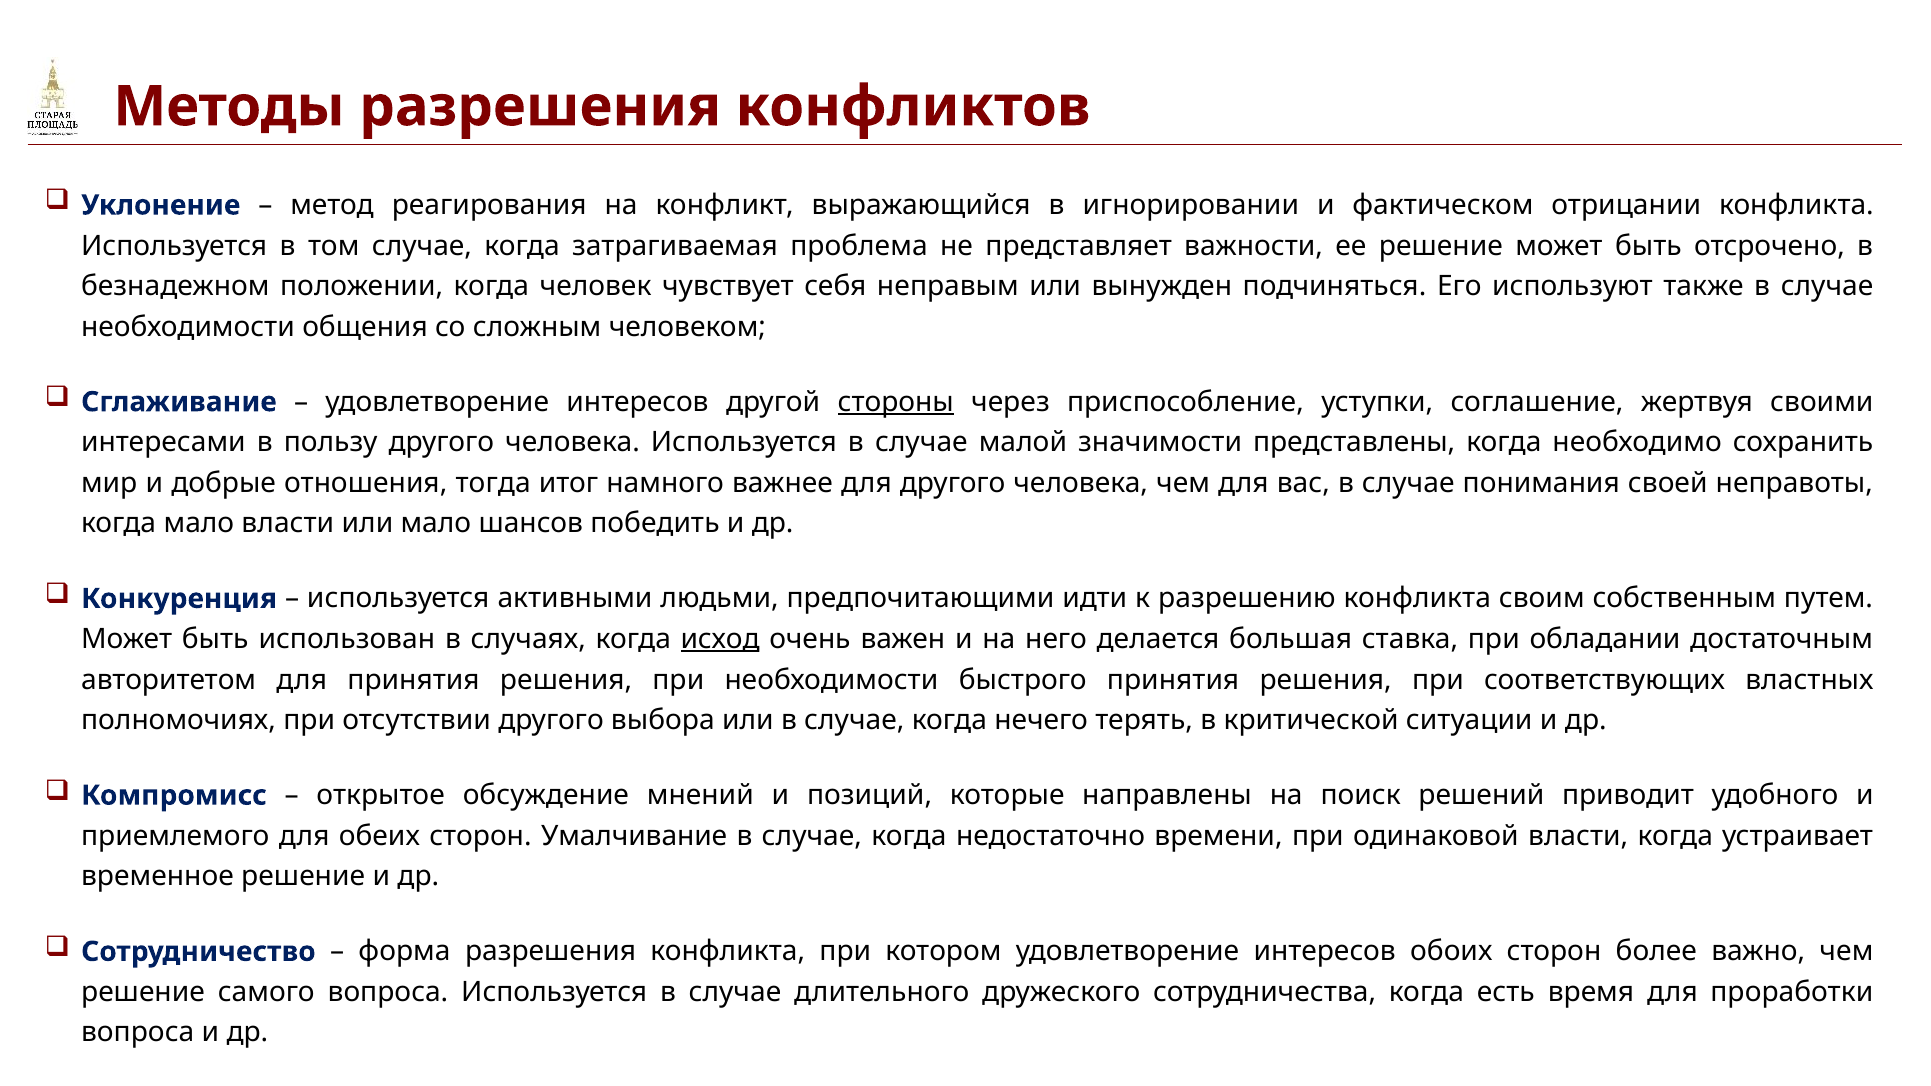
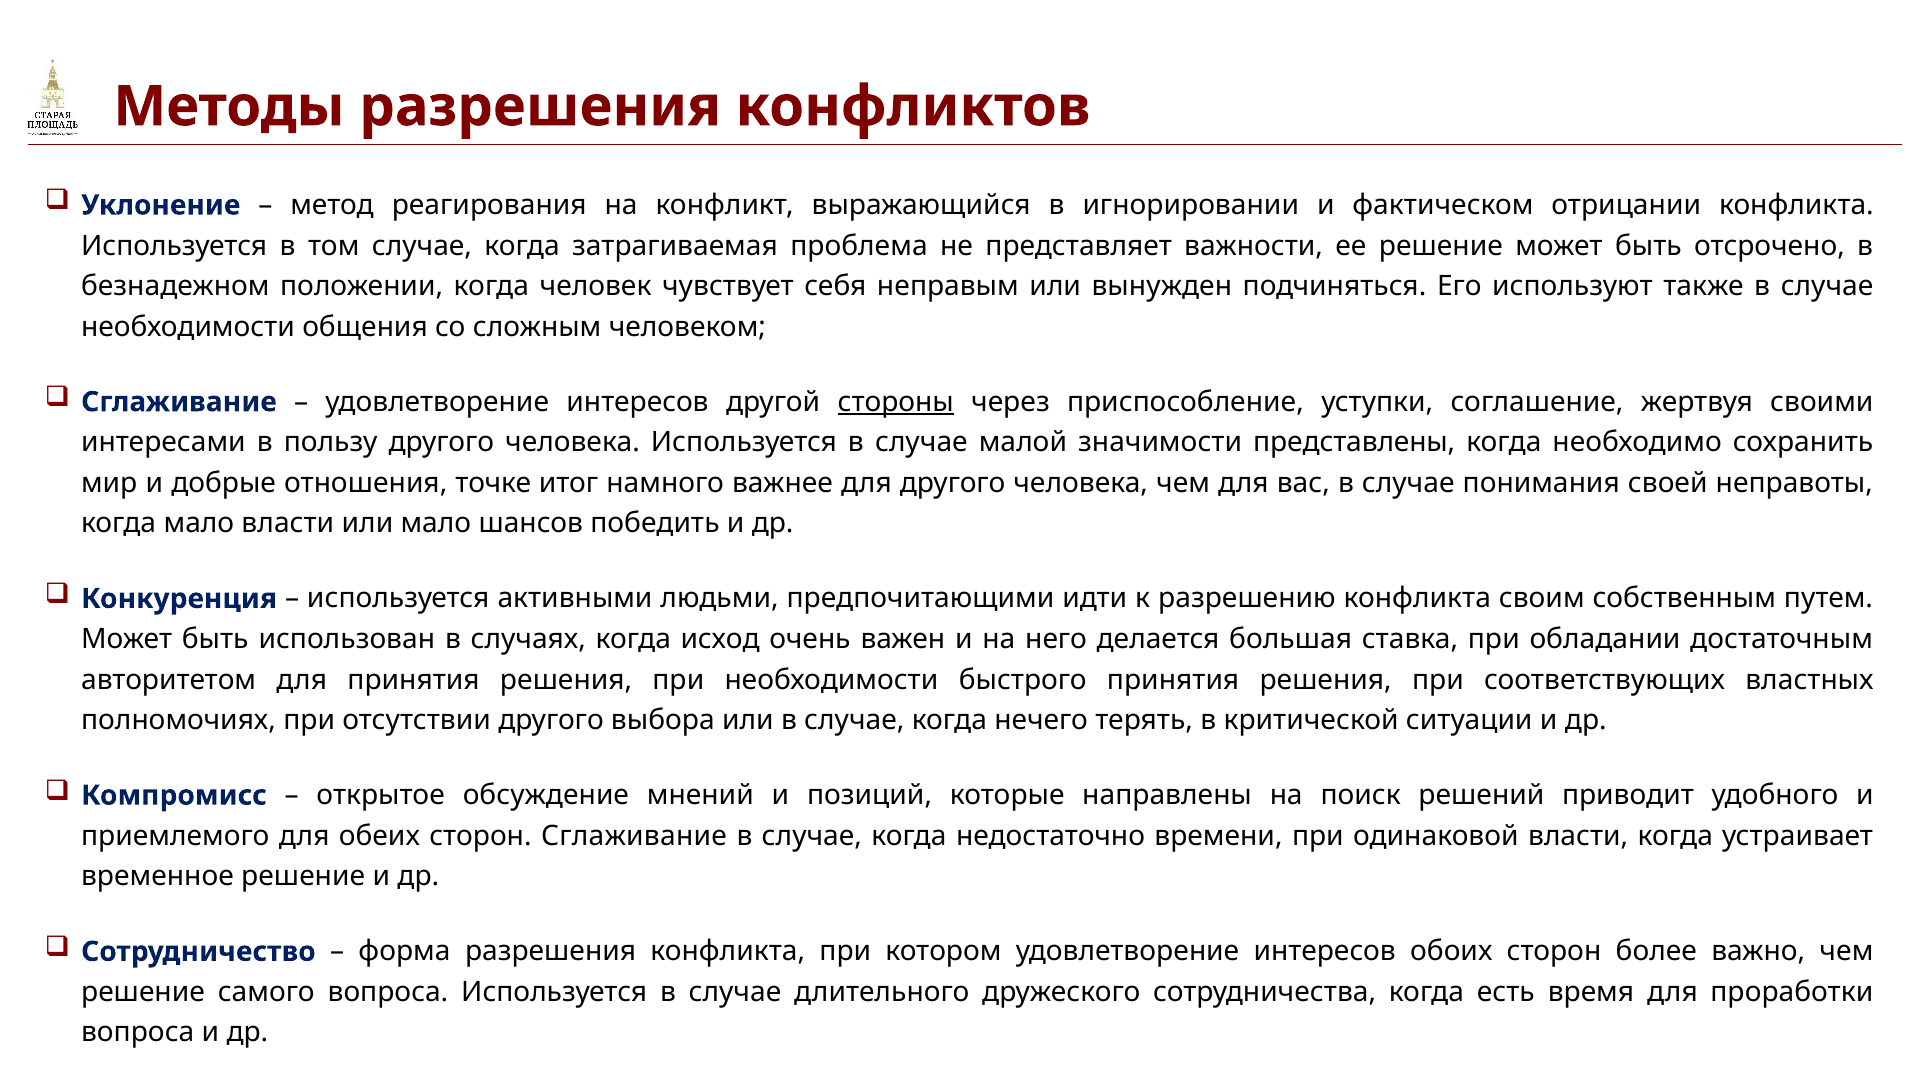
тогда: тогда -> точке
исход underline: present -> none
сторон Умалчивание: Умалчивание -> Сглаживание
